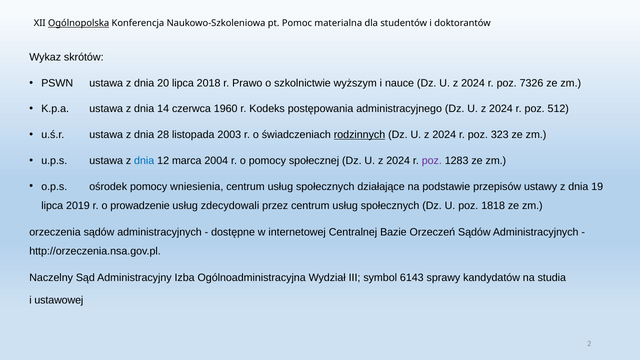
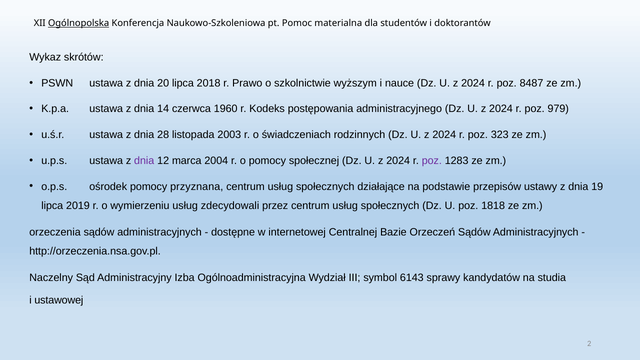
7326: 7326 -> 8487
512: 512 -> 979
rodzinnych underline: present -> none
dnia at (144, 161) colour: blue -> purple
wniesienia: wniesienia -> przyznana
prowadzenie: prowadzenie -> wymierzeniu
